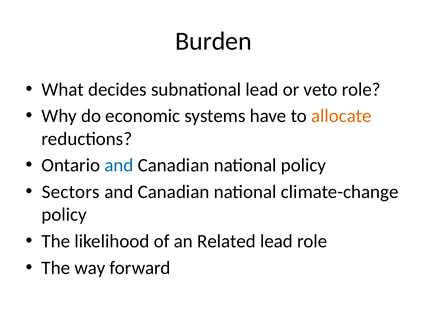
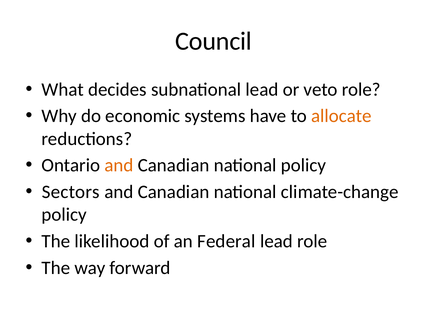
Burden: Burden -> Council
and at (119, 166) colour: blue -> orange
Related: Related -> Federal
